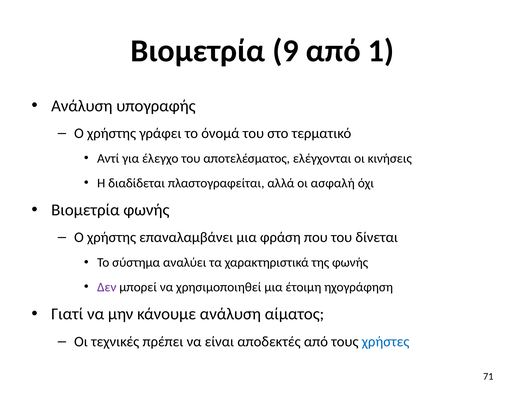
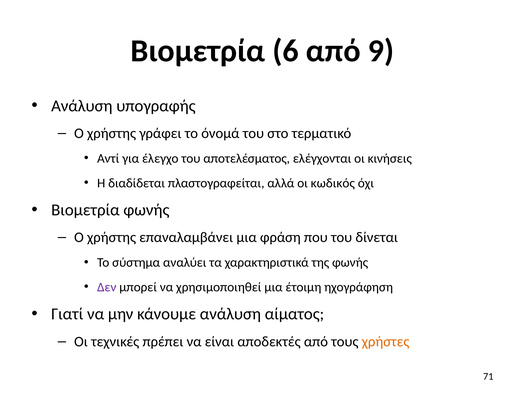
9: 9 -> 6
1: 1 -> 9
ασφαλή: ασφαλή -> κωδικός
χρήστες colour: blue -> orange
